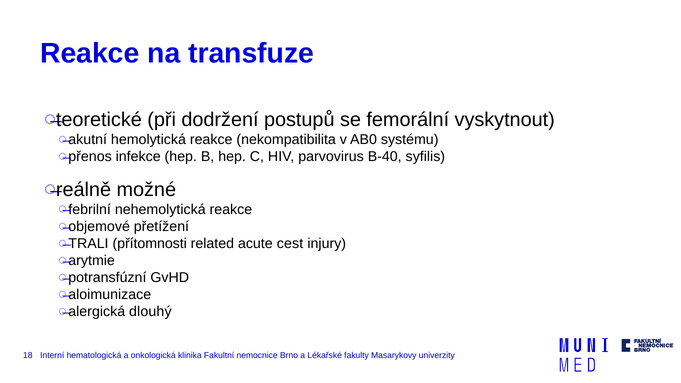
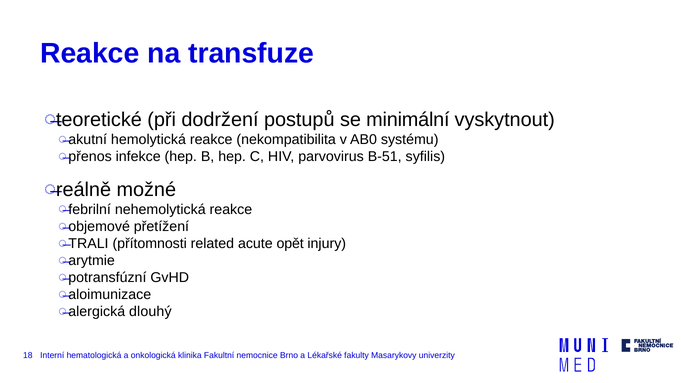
femorální: femorální -> minimální
B-40: B-40 -> B-51
cest: cest -> opět
